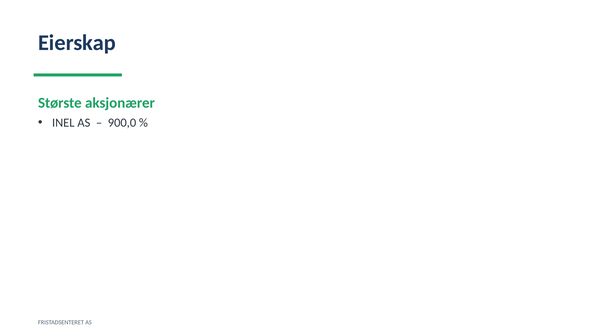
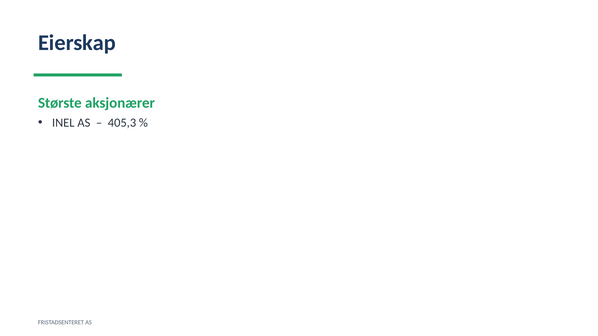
900,0: 900,0 -> 405,3
